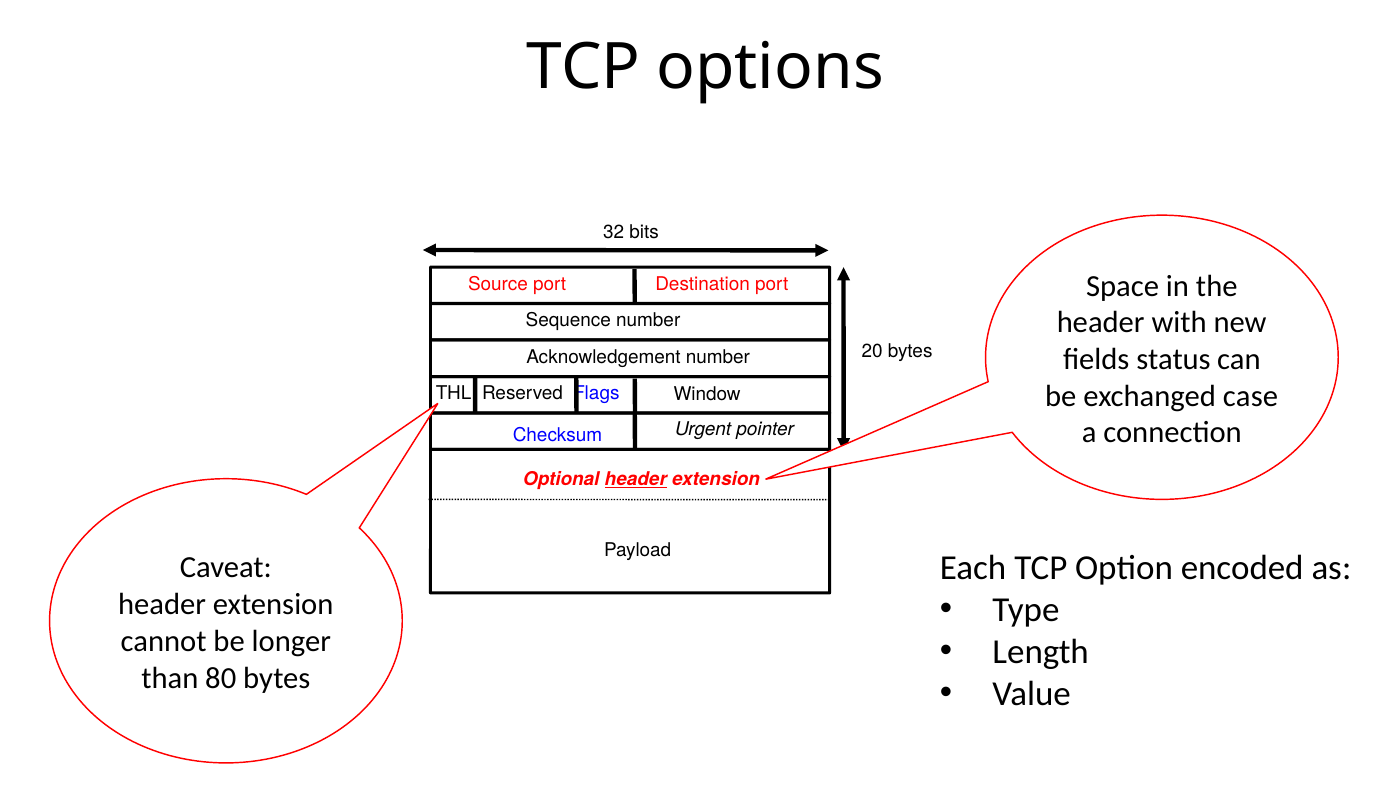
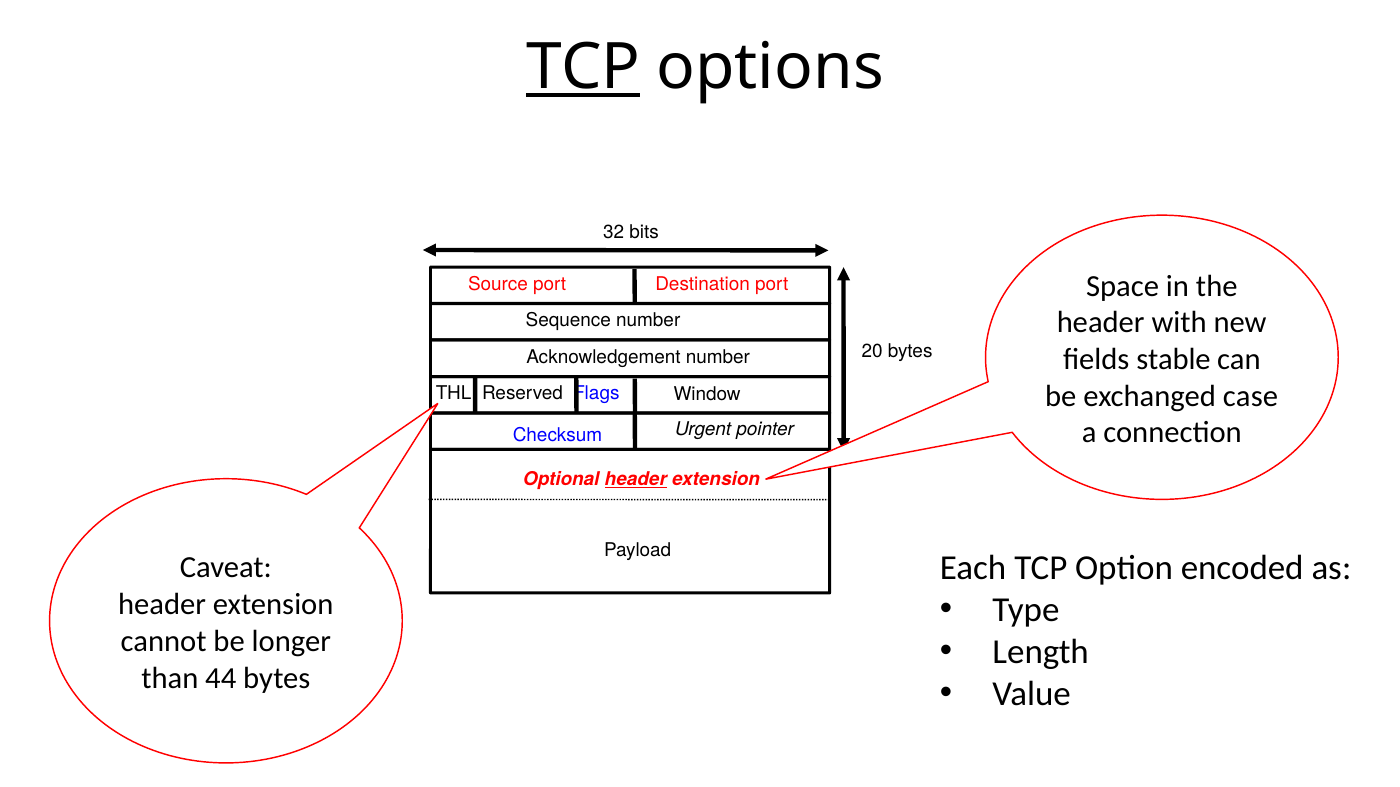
TCP at (583, 68) underline: none -> present
status: status -> stable
80: 80 -> 44
